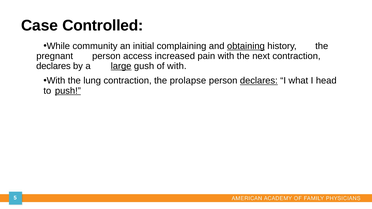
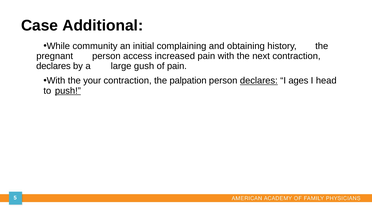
Controlled: Controlled -> Additional
obtaining underline: present -> none
large underline: present -> none
of with: with -> pain
lung: lung -> your
prolapse: prolapse -> palpation
what: what -> ages
